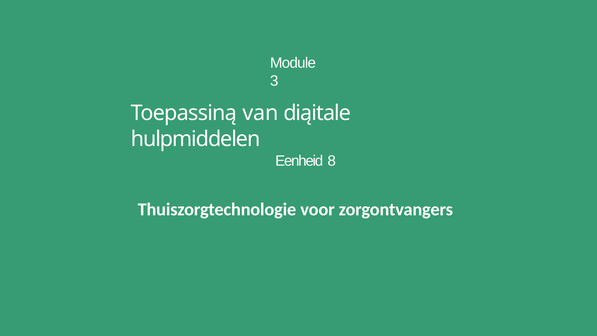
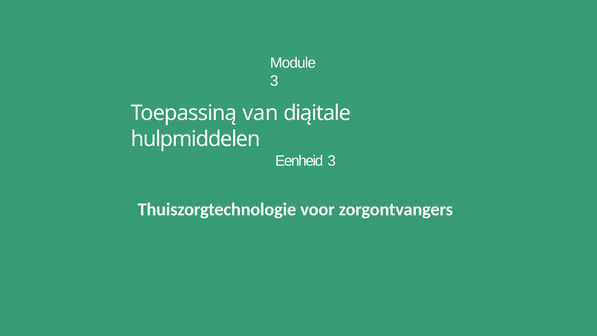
Eenheid 8: 8 -> 3
